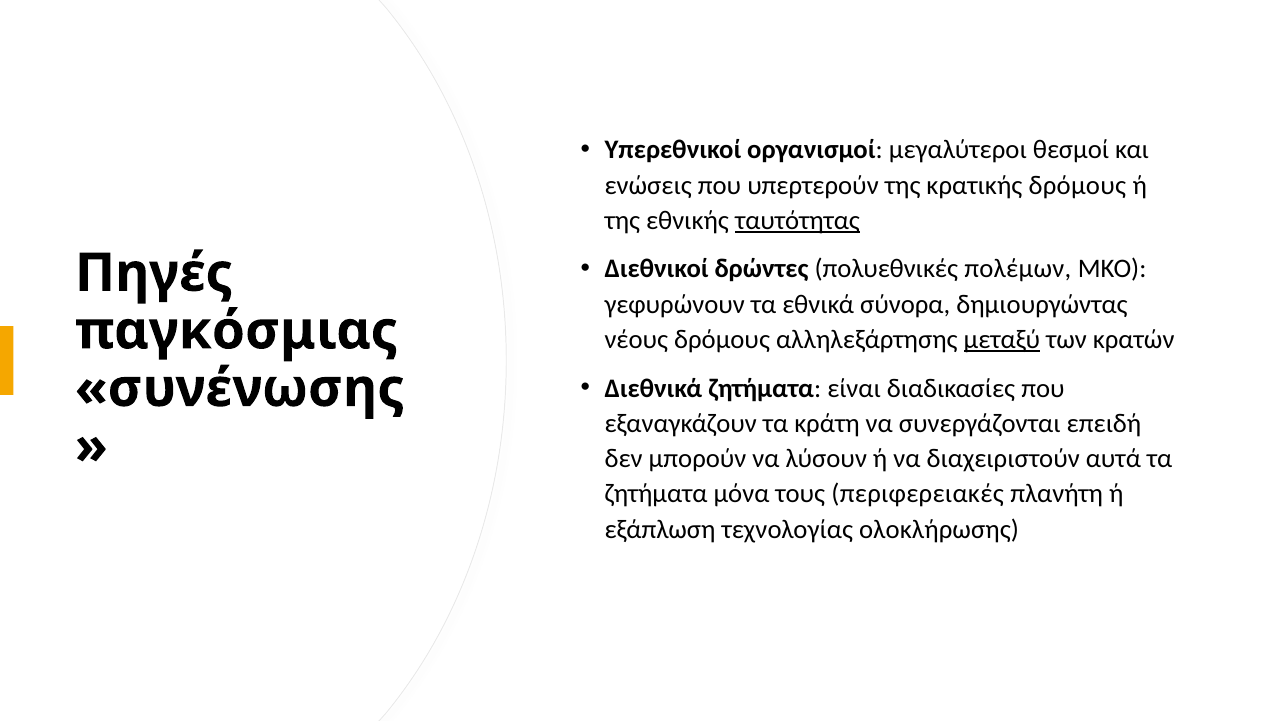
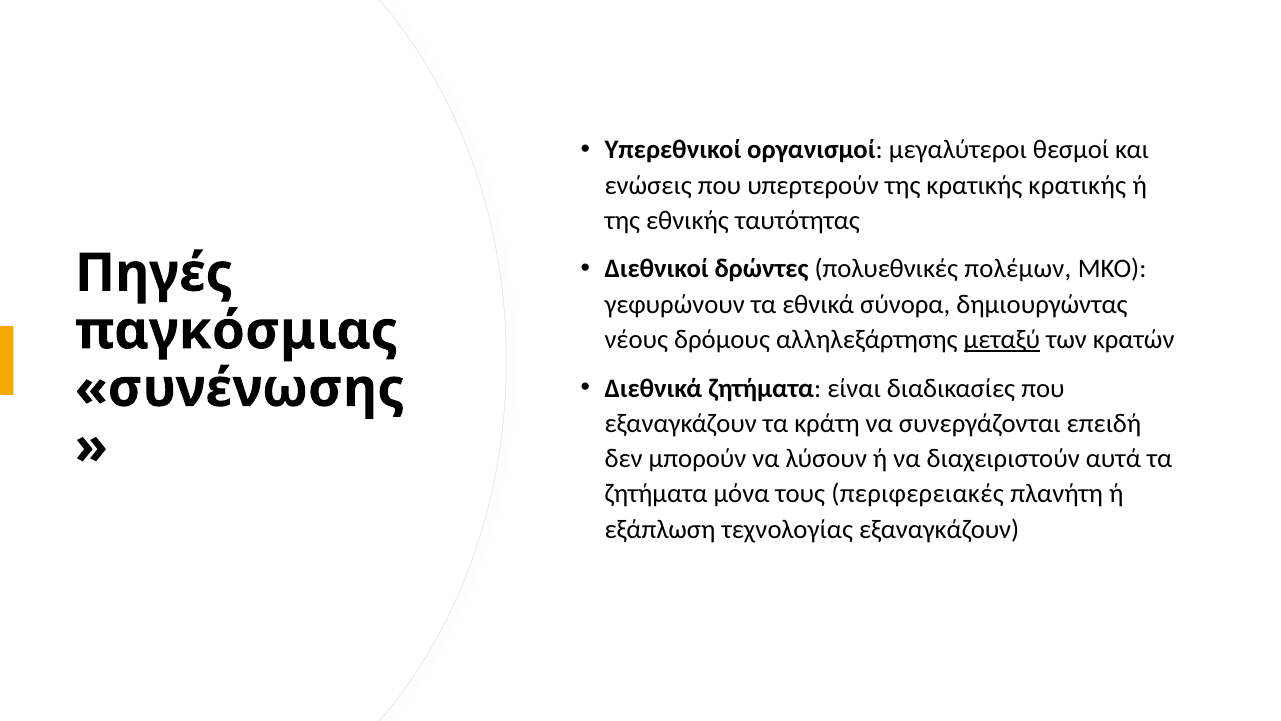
κρατικής δρόμους: δρόμους -> κρατικής
ταυτότητας underline: present -> none
τεχνολογίας ολοκλήρωσης: ολοκλήρωσης -> εξαναγκάζουν
